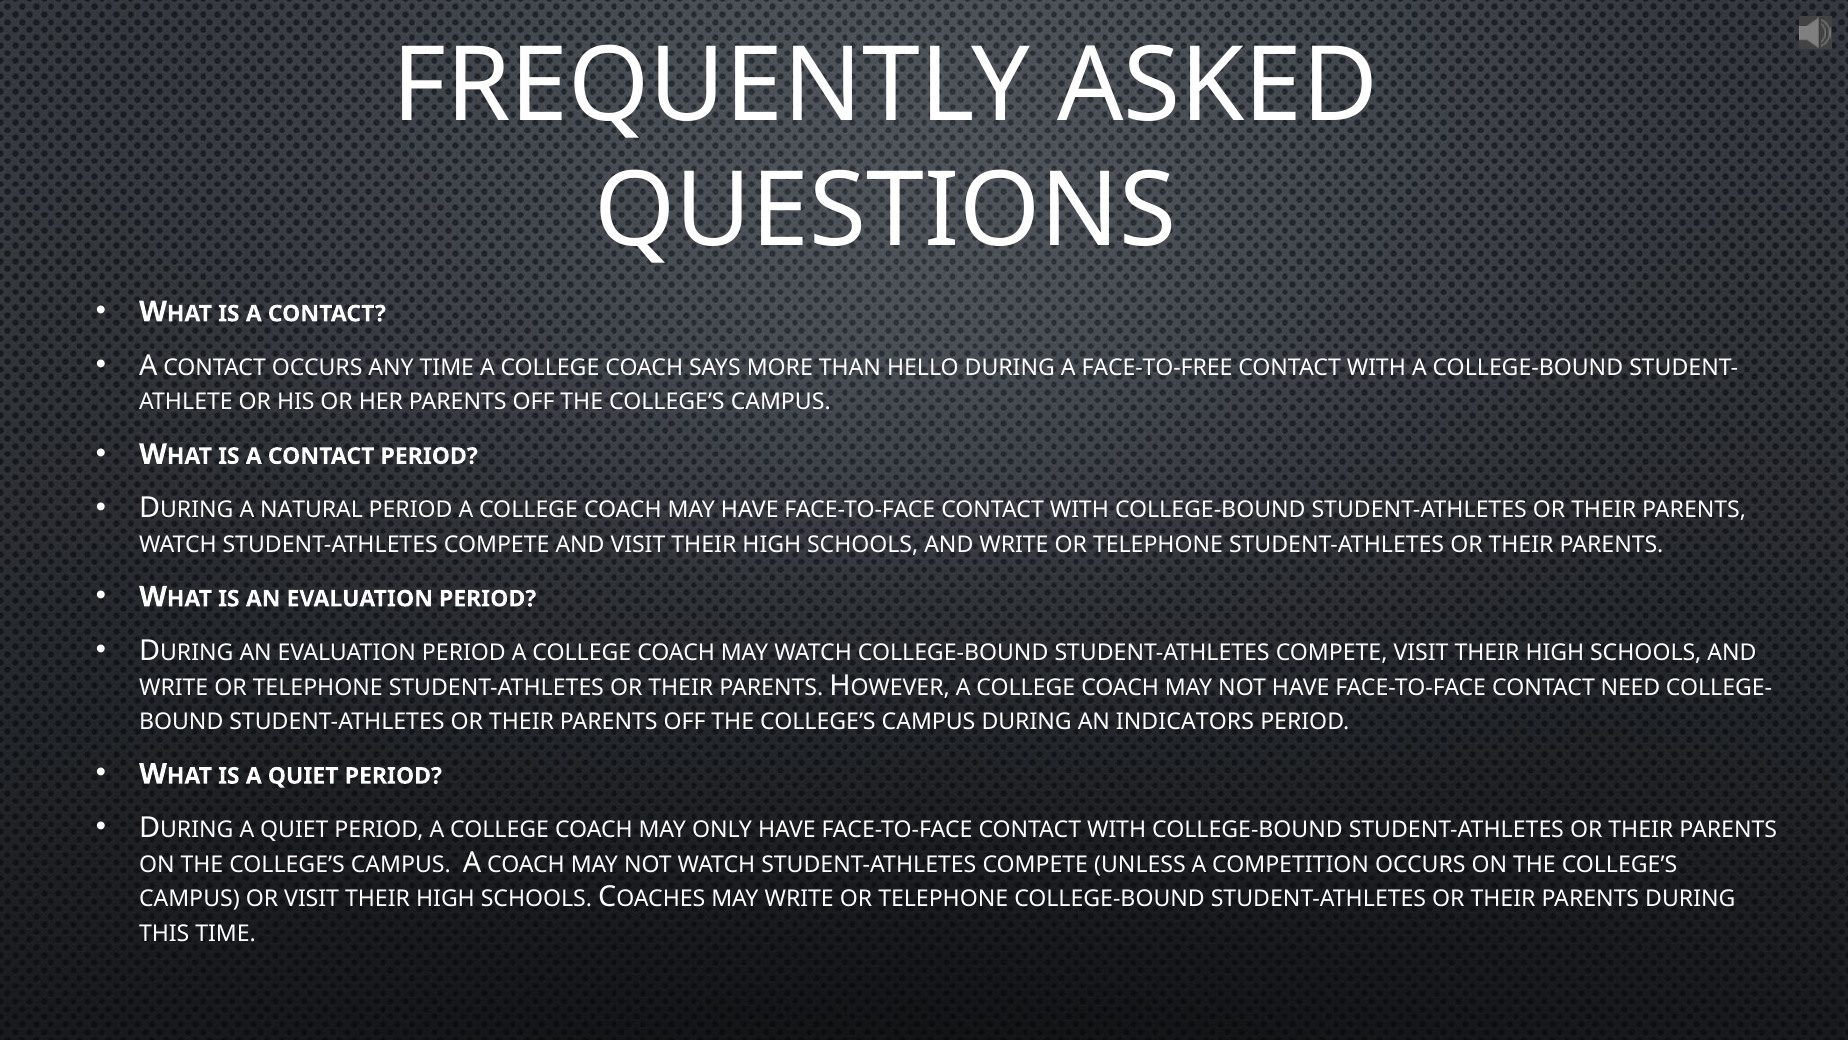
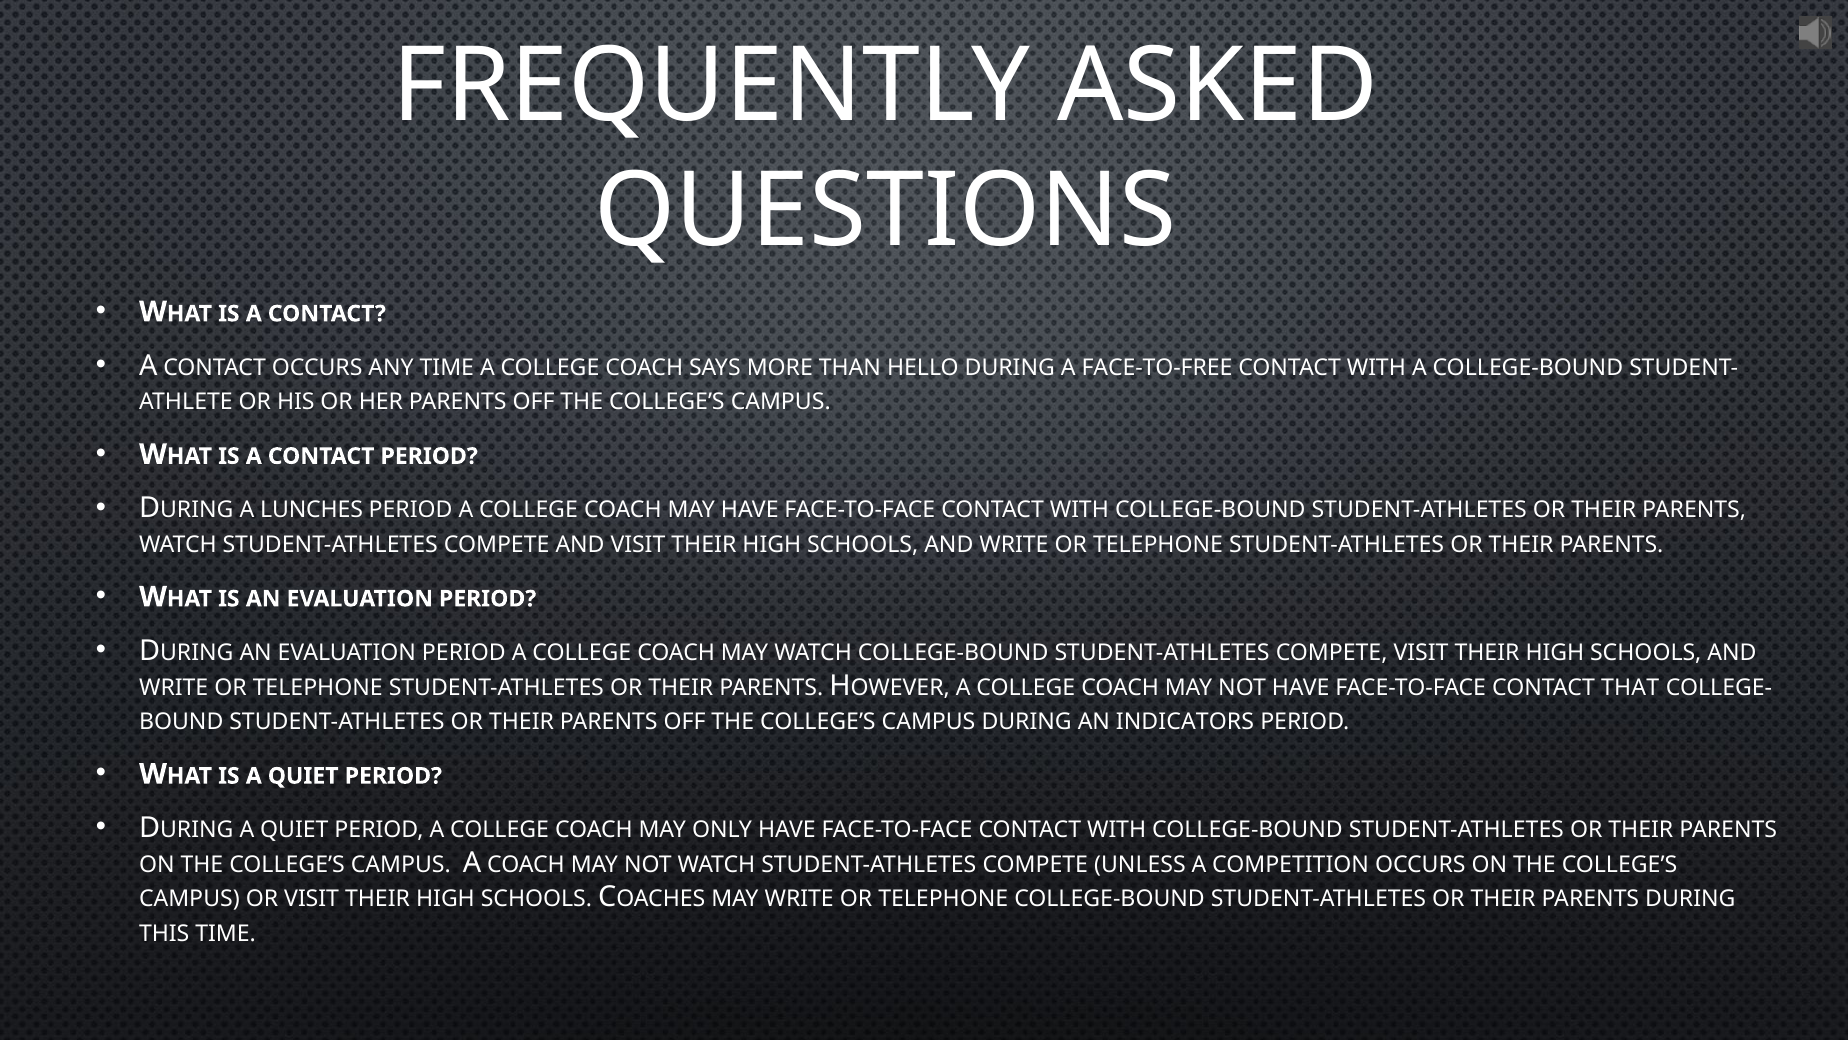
NATURAL: NATURAL -> LUNCHES
NEED: NEED -> THAT
